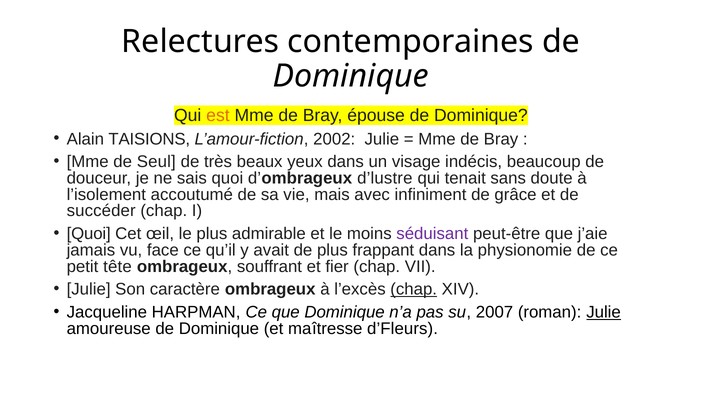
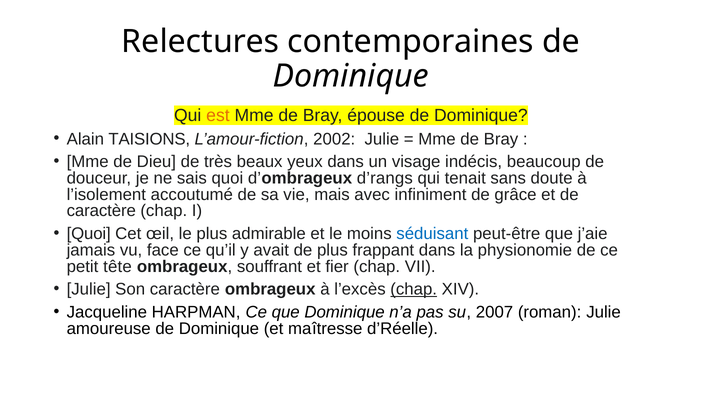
Seul: Seul -> Dieu
d’lustre: d’lustre -> d’rangs
succéder at (101, 211): succéder -> caractère
séduisant colour: purple -> blue
Julie at (604, 312) underline: present -> none
d’Fleurs: d’Fleurs -> d’Réelle
